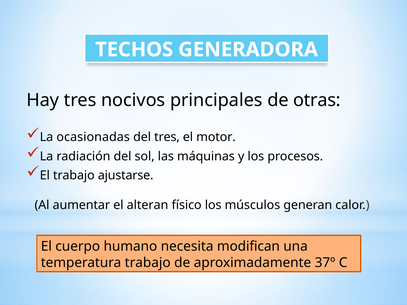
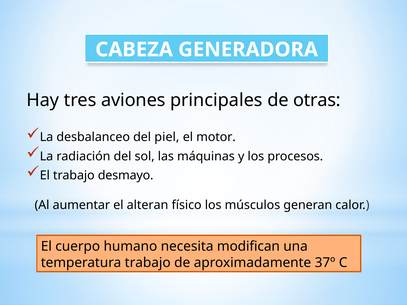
TECHOS: TECHOS -> CABEZA
nocivos: nocivos -> aviones
ocasionadas: ocasionadas -> desbalanceo
del tres: tres -> piel
ajustarse: ajustarse -> desmayo
